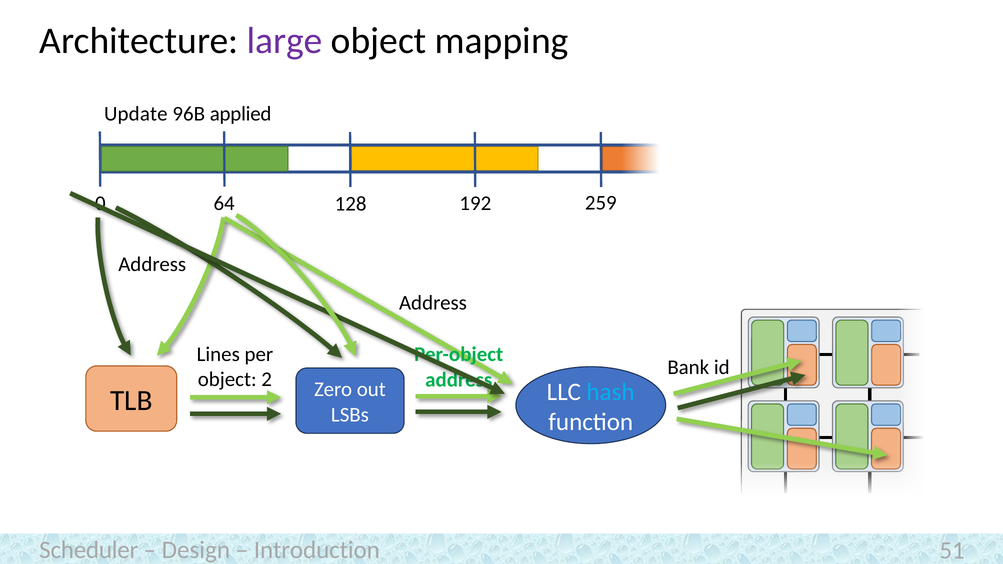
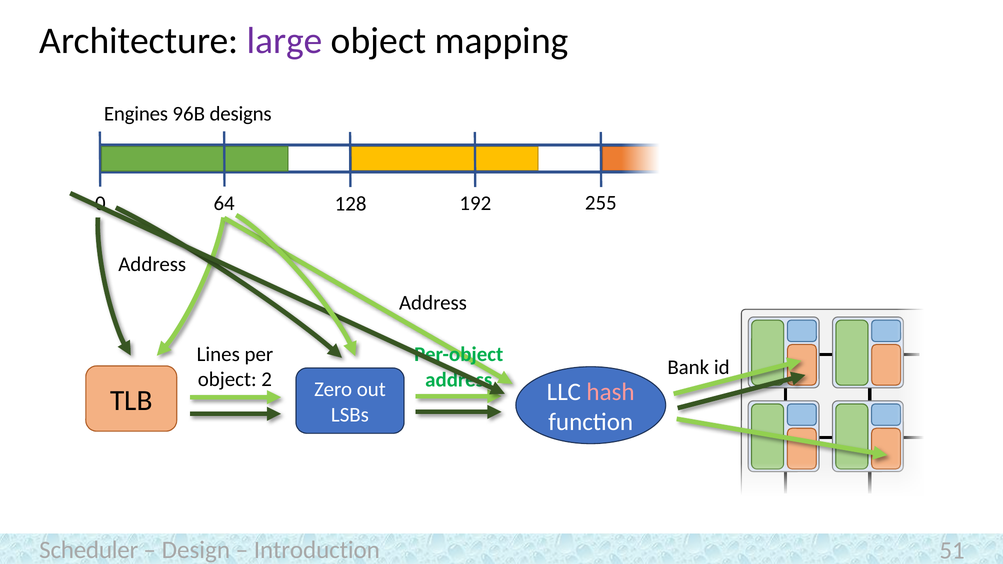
Update: Update -> Engines
applied: applied -> designs
259: 259 -> 255
hash colour: light blue -> pink
